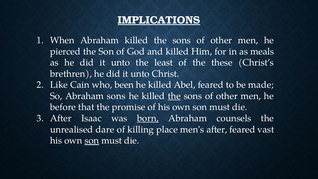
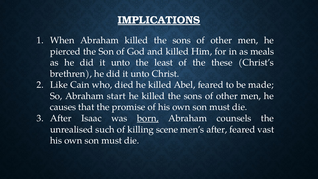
been: been -> died
Abraham sons: sons -> start
the at (174, 96) underline: present -> none
before: before -> causes
dare: dare -> such
place: place -> scene
son at (92, 141) underline: present -> none
